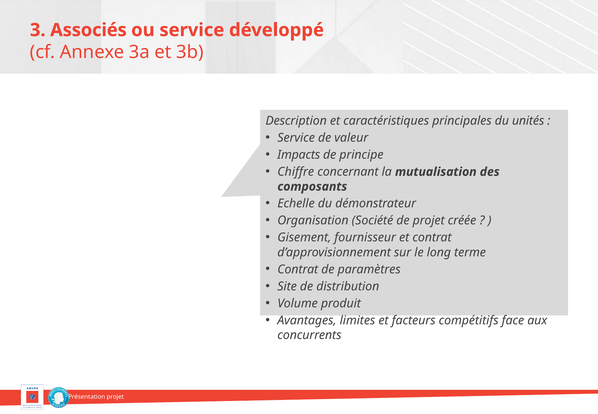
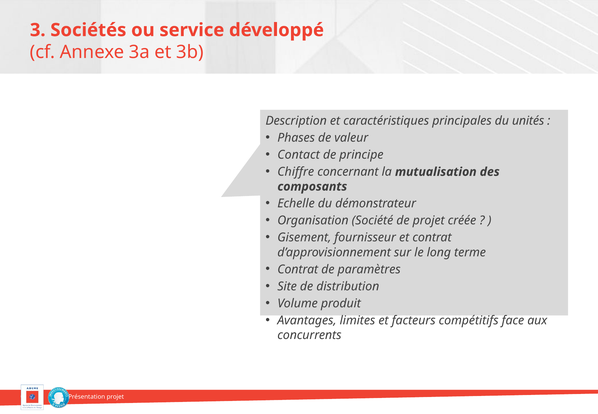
Associés: Associés -> Sociétés
Service at (296, 138): Service -> Phases
Impacts: Impacts -> Contact
